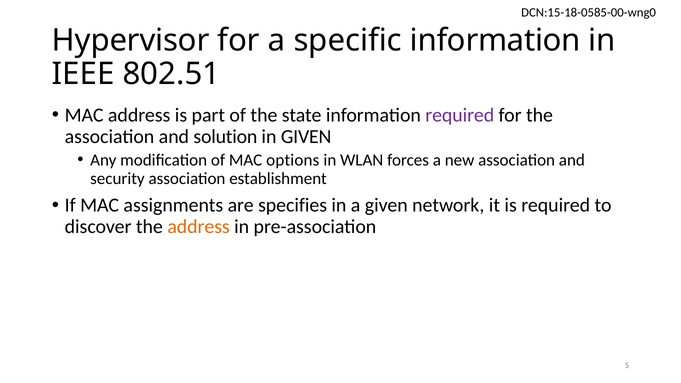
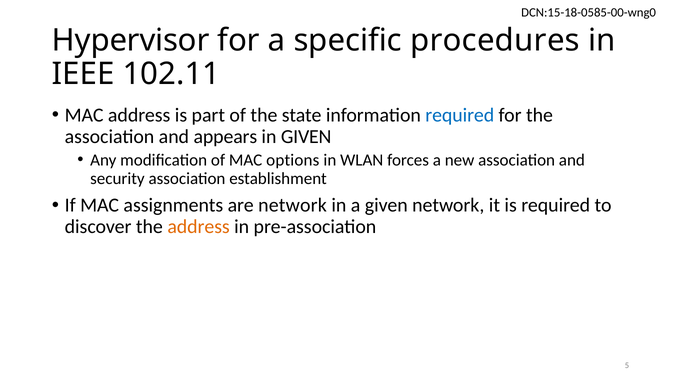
specific information: information -> procedures
802.51: 802.51 -> 102.11
required at (460, 115) colour: purple -> blue
solution: solution -> appears
are specifies: specifies -> network
